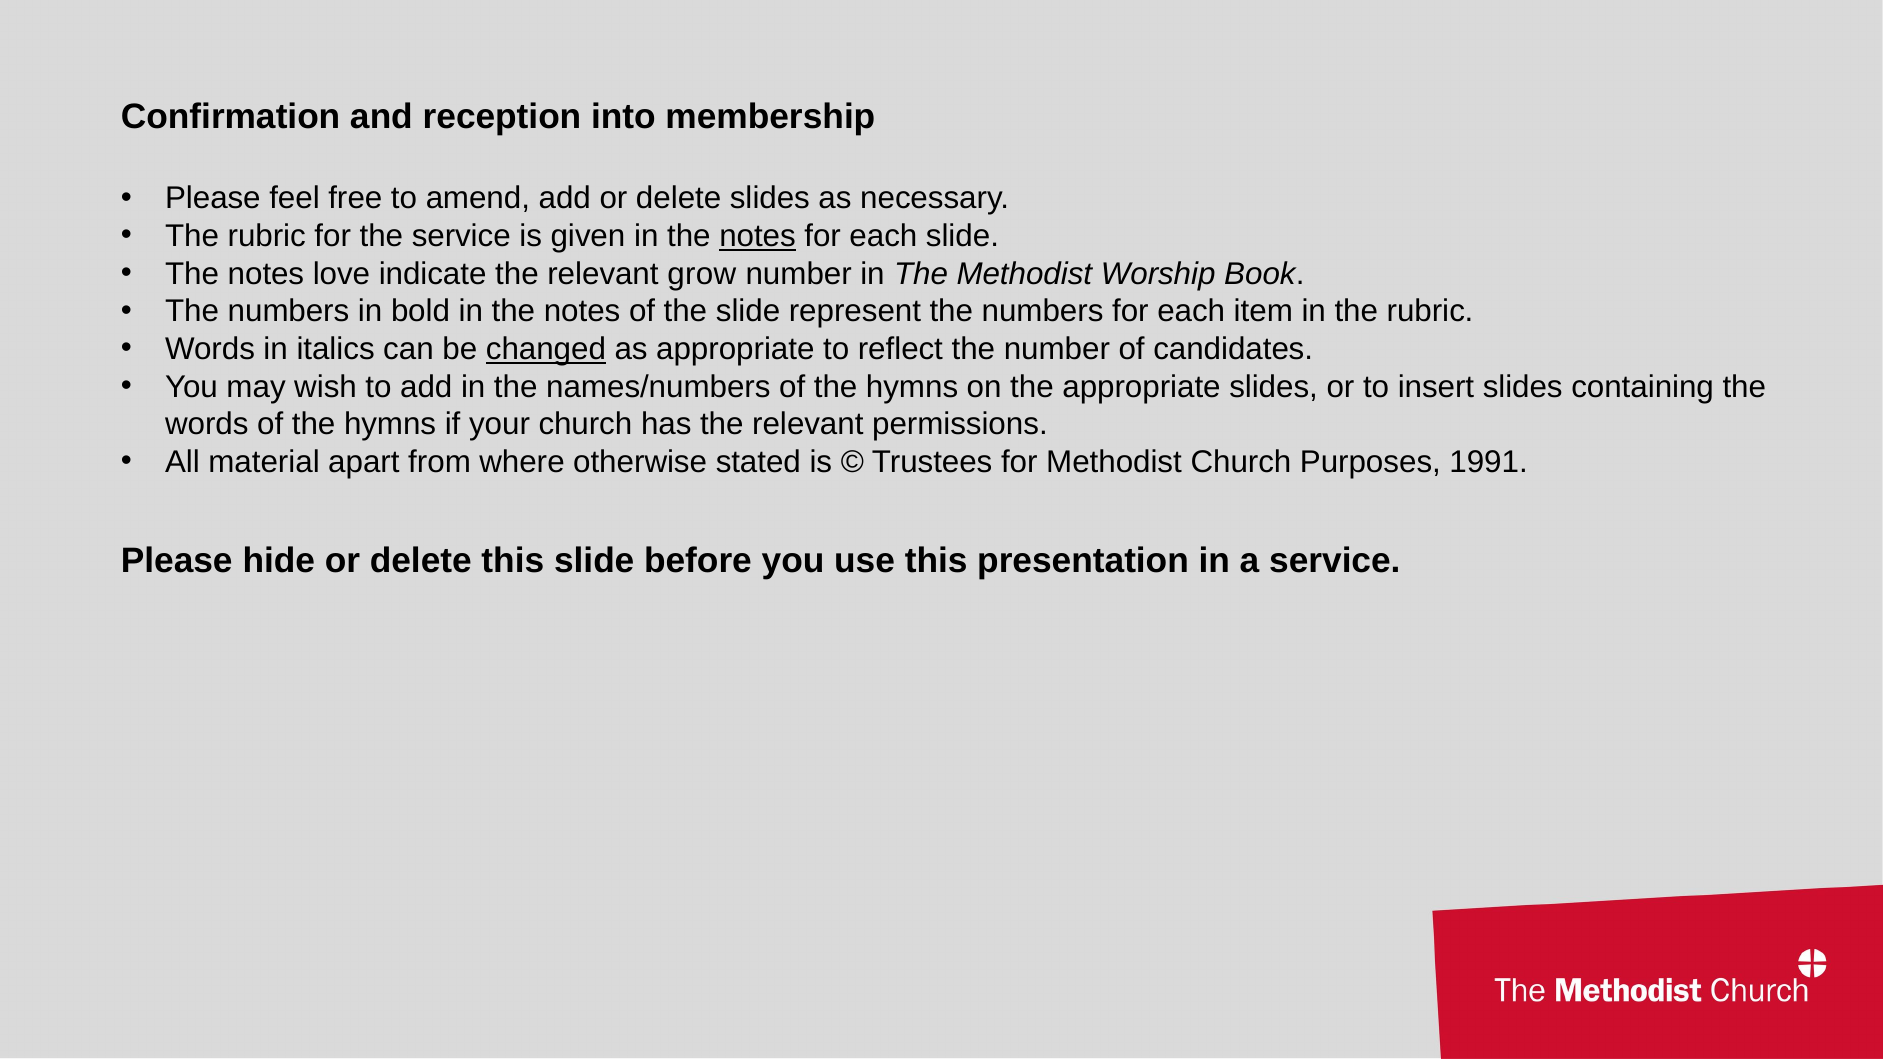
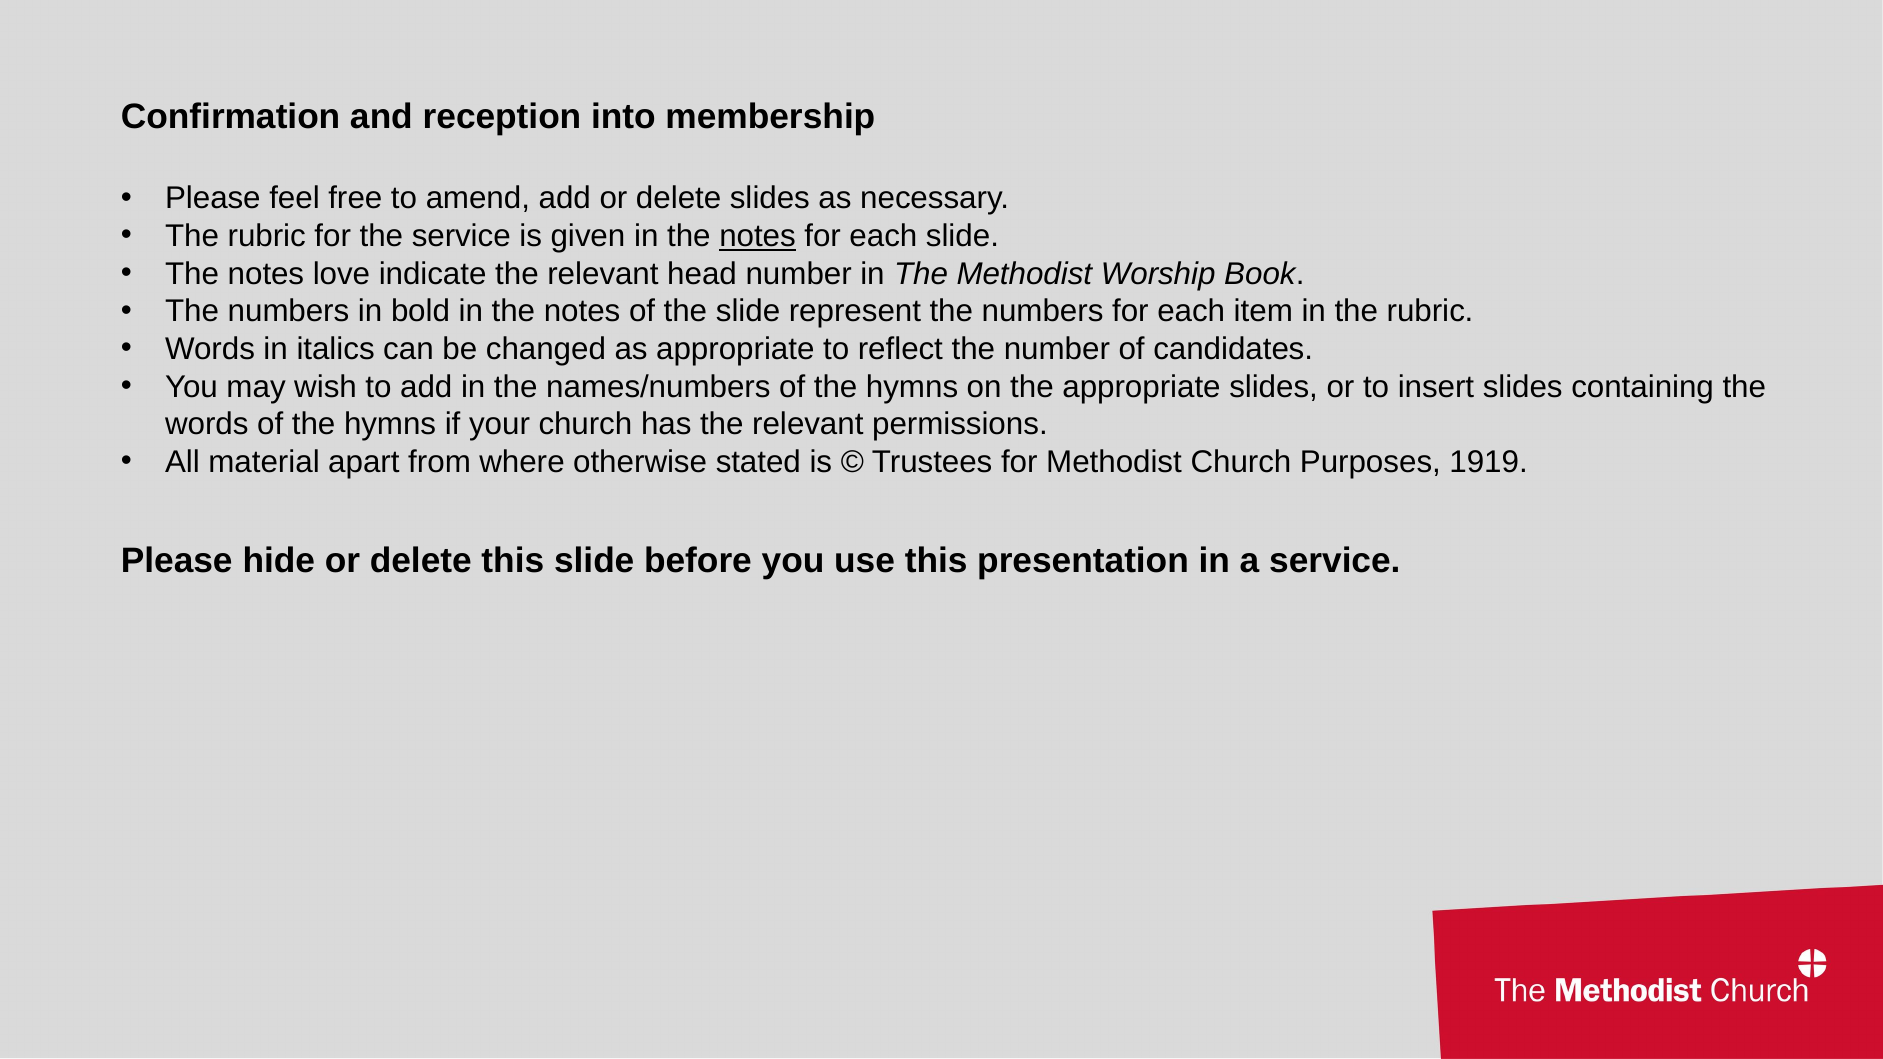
grow: grow -> head
changed underline: present -> none
1991: 1991 -> 1919
